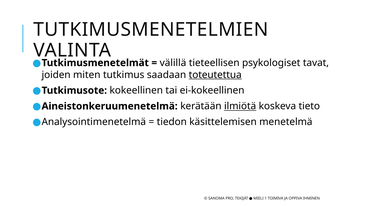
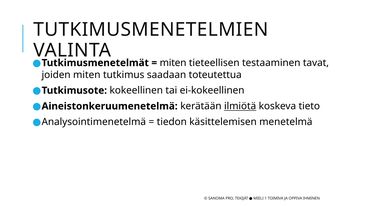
välillä at (173, 63): välillä -> miten
psykologiset: psykologiset -> testaaminen
toteutettua underline: present -> none
